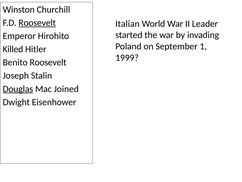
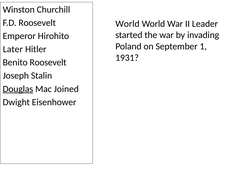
Roosevelt at (37, 23) underline: present -> none
Italian at (127, 24): Italian -> World
Killed: Killed -> Later
1999: 1999 -> 1931
